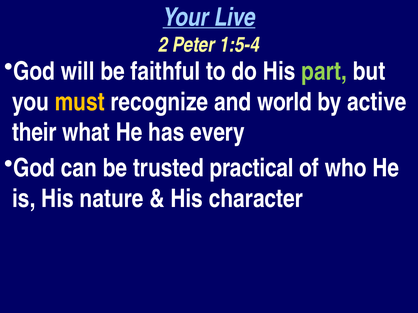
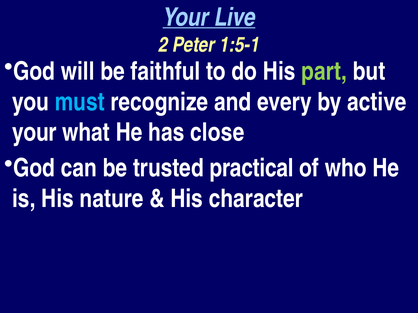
1:5-4: 1:5-4 -> 1:5-1
must colour: yellow -> light blue
world: world -> every
their at (34, 133): their -> your
every: every -> close
